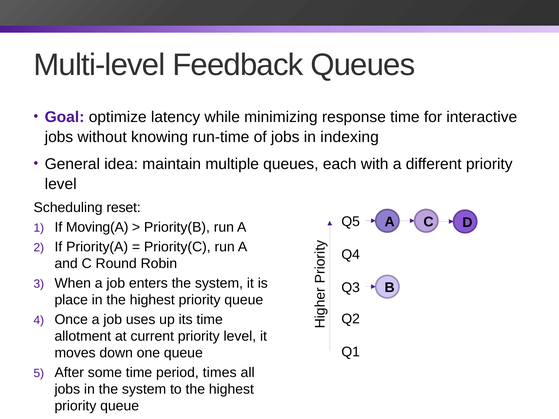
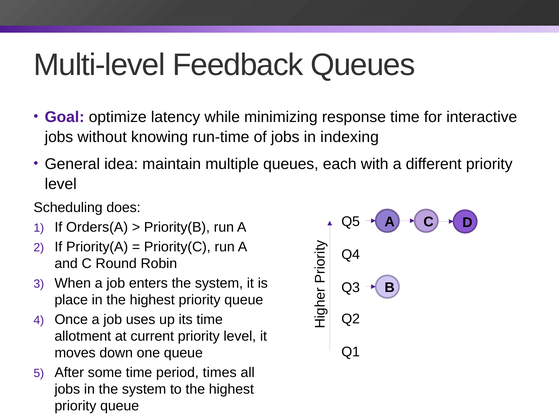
reset: reset -> does
Moving(A: Moving(A -> Orders(A
